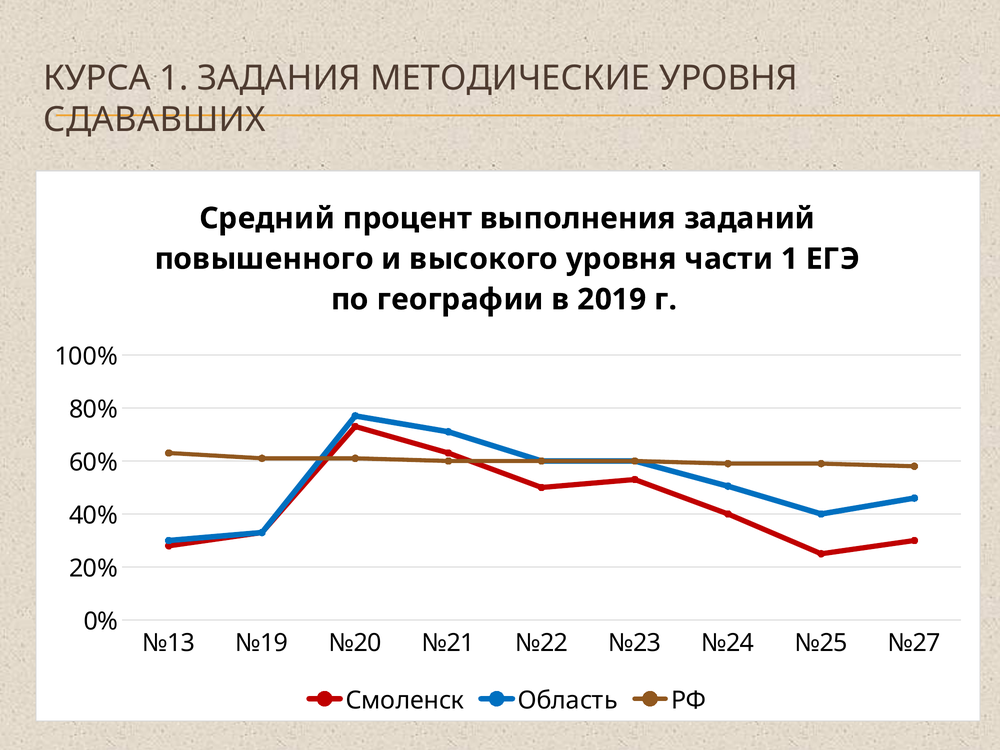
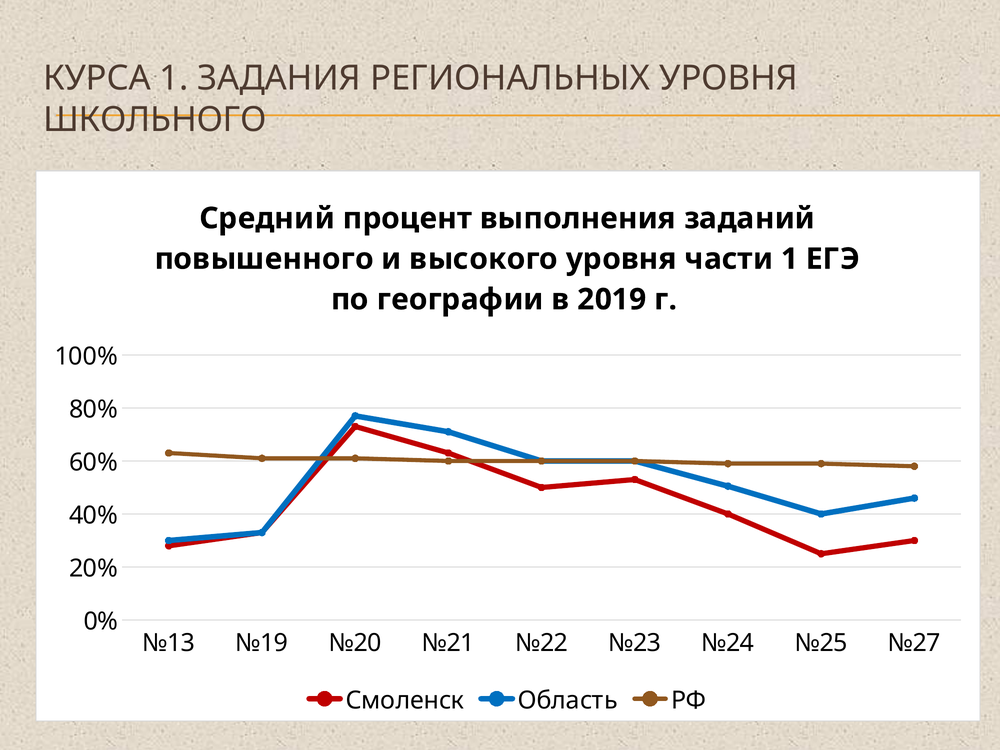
МЕТОДИЧЕСКИЕ: МЕТОДИЧЕСКИЕ -> РЕГИОНАЛЬНЫХ
СДАВАВШИХ: СДАВАВШИХ -> ШКОЛЬНОГО
